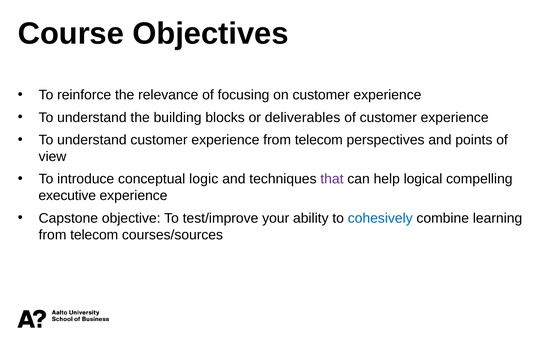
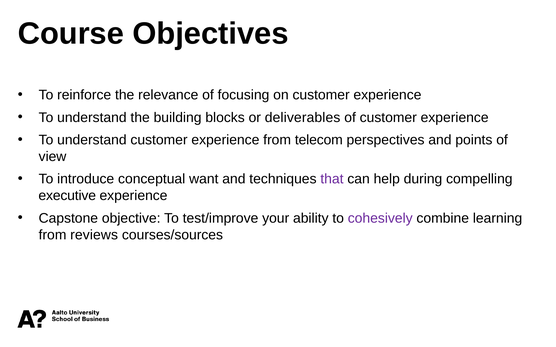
logic: logic -> want
logical: logical -> during
cohesively colour: blue -> purple
telecom at (94, 235): telecom -> reviews
